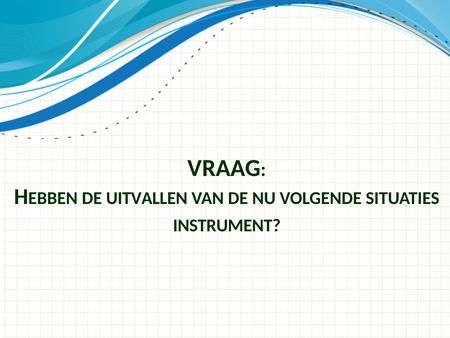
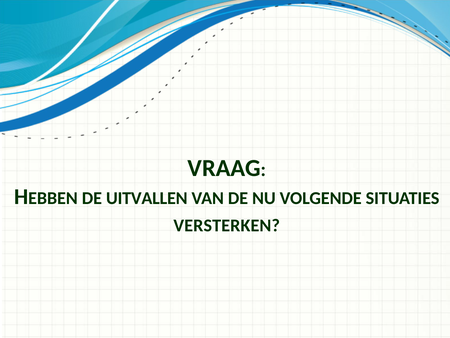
INSTRUMENT: INSTRUMENT -> VERSTERKEN
